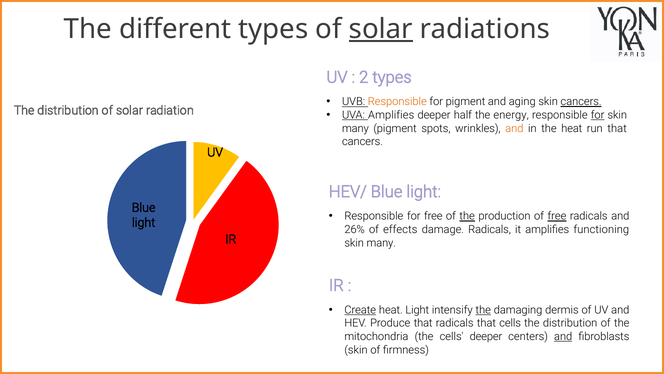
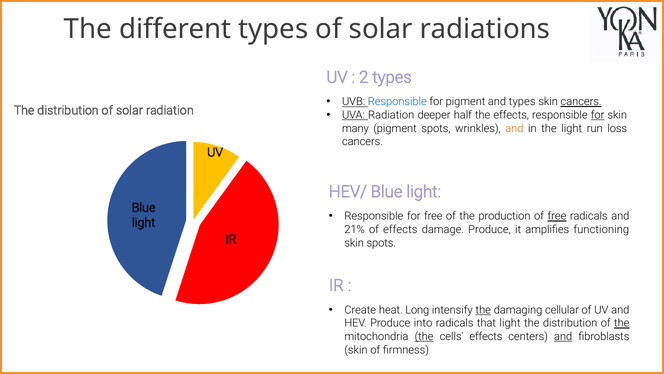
solar at (381, 29) underline: present -> none
Responsible at (397, 102) colour: orange -> blue
and aging: aging -> types
UVA Amplifies: Amplifies -> Radiation
the energy: energy -> effects
the heat: heat -> light
run that: that -> loss
the at (467, 216) underline: present -> none
26%: 26% -> 21%
damage Radicals: Radicals -> Produce
many at (381, 243): many -> spots
Create underline: present -> none
heat Light: Light -> Long
dermis: dermis -> cellular
Produce that: that -> into
that cells: cells -> light
the at (622, 323) underline: none -> present
the at (424, 336) underline: none -> present
cells deeper: deeper -> effects
